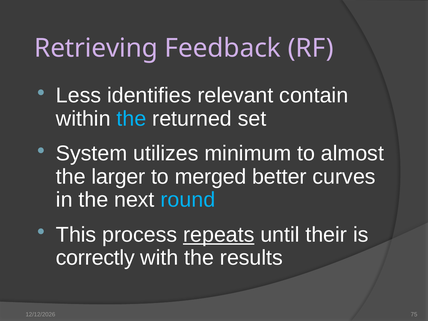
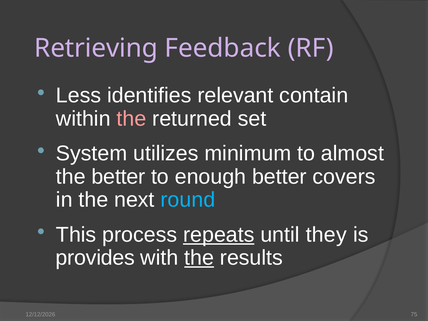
the at (131, 119) colour: light blue -> pink
the larger: larger -> better
merged: merged -> enough
curves: curves -> covers
their: their -> they
correctly: correctly -> provides
the at (199, 258) underline: none -> present
